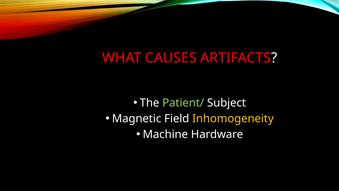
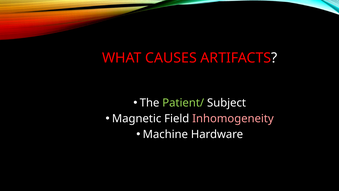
Inhomogeneity colour: yellow -> pink
